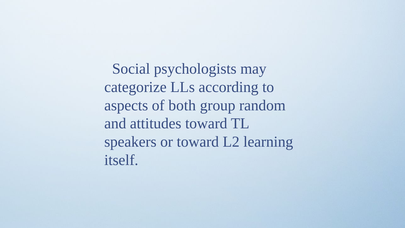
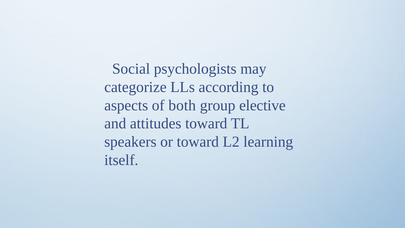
random: random -> elective
